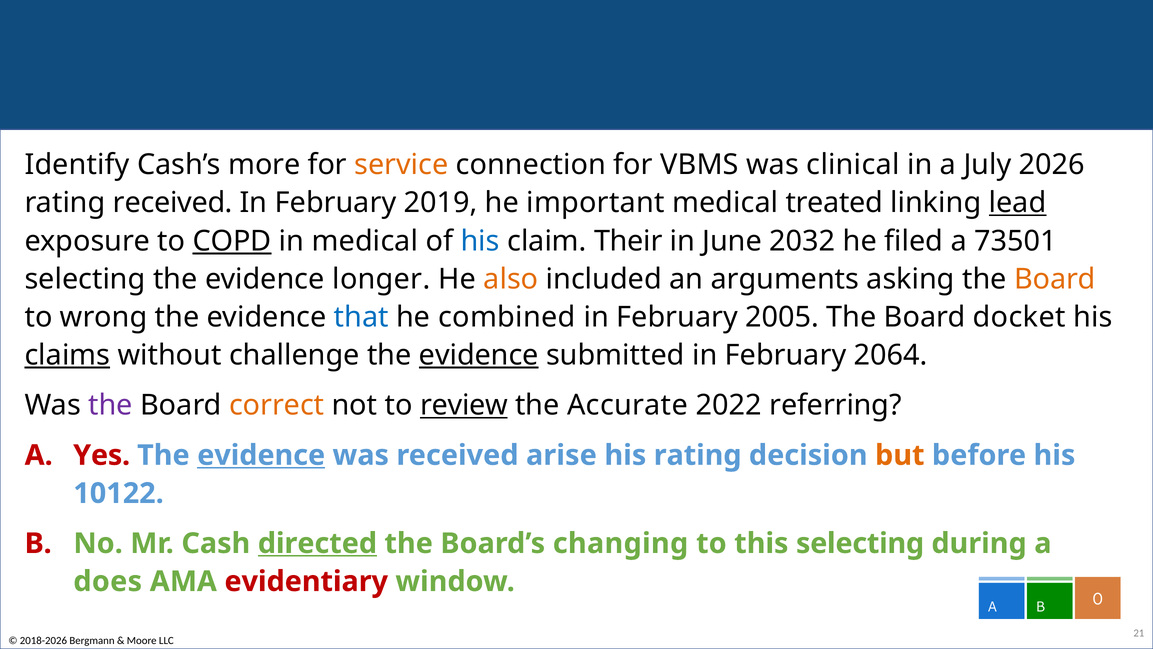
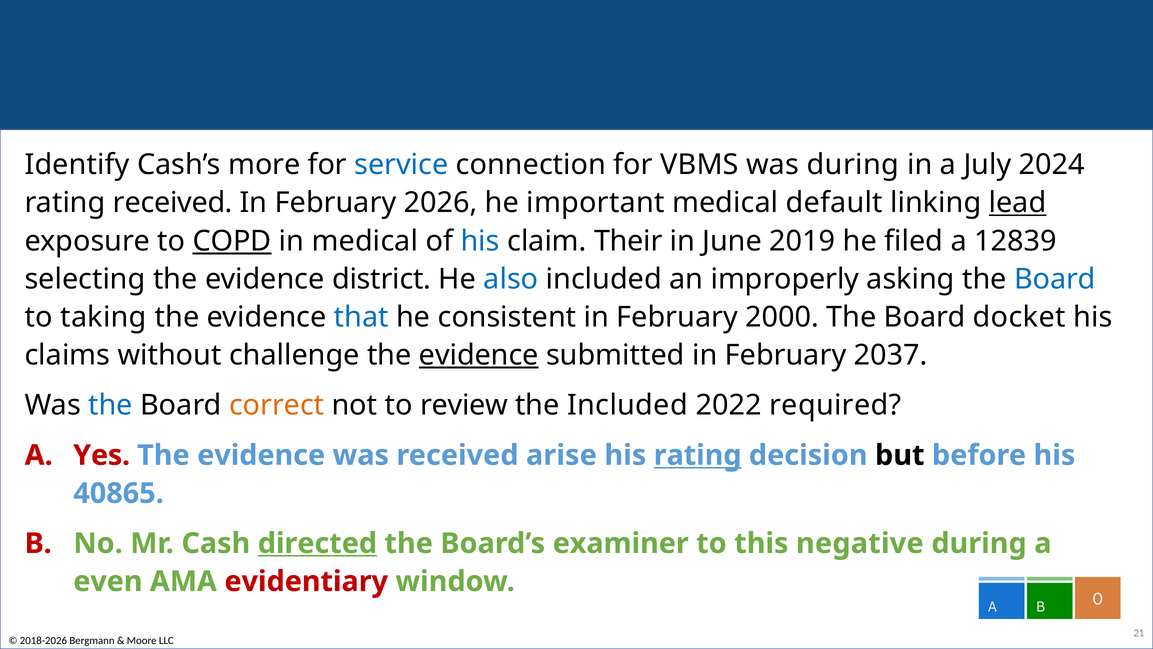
service colour: orange -> blue
was clinical: clinical -> during
2026: 2026 -> 2024
2019: 2019 -> 2026
treated: treated -> default
2032: 2032 -> 2019
73501: 73501 -> 12839
longer: longer -> district
also colour: orange -> blue
arguments: arguments -> improperly
Board at (1055, 279) colour: orange -> blue
wrong: wrong -> taking
combined: combined -> consistent
2005: 2005 -> 2000
claims underline: present -> none
2064: 2064 -> 2037
the at (111, 405) colour: purple -> blue
review underline: present -> none
the Accurate: Accurate -> Included
referring: referring -> required
evidence at (261, 455) underline: present -> none
rating at (698, 455) underline: none -> present
but colour: orange -> black
10122: 10122 -> 40865
changing: changing -> examiner
this selecting: selecting -> negative
does: does -> even
